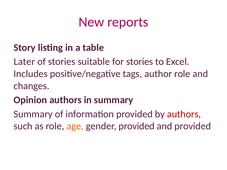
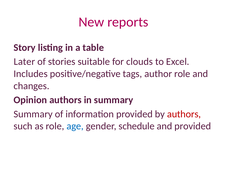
for stories: stories -> clouds
age colour: orange -> blue
gender provided: provided -> schedule
